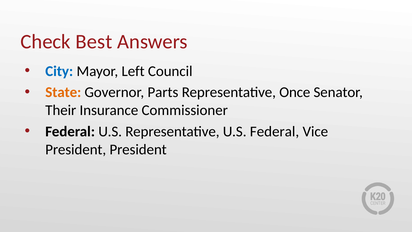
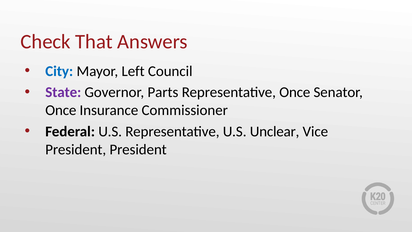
Best: Best -> That
State colour: orange -> purple
Their at (61, 110): Their -> Once
U.S Federal: Federal -> Unclear
